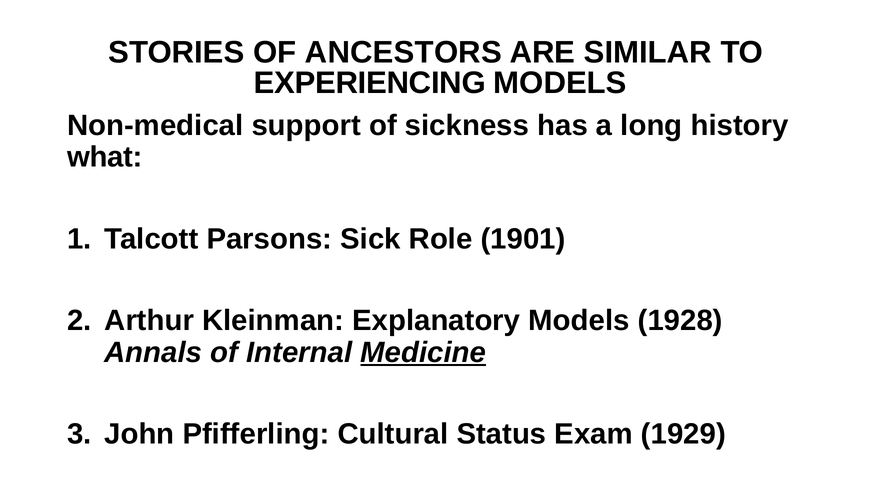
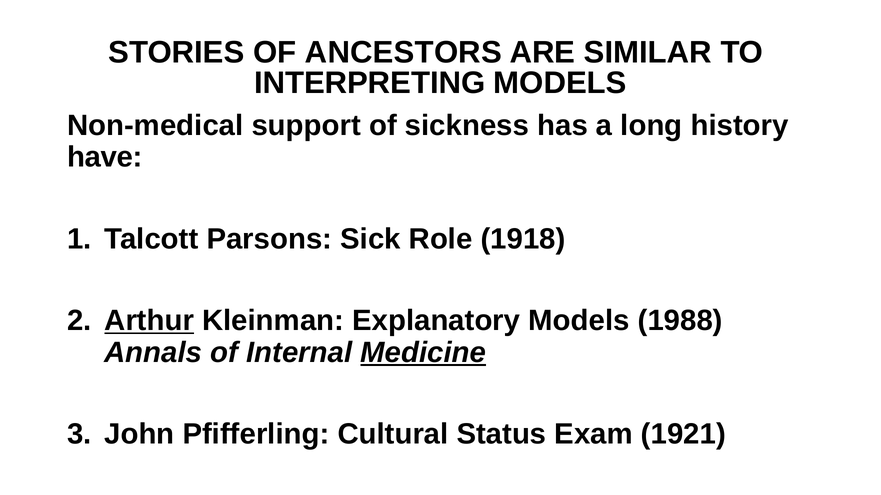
EXPERIENCING: EXPERIENCING -> INTERPRETING
what: what -> have
1901: 1901 -> 1918
Arthur underline: none -> present
1928: 1928 -> 1988
1929: 1929 -> 1921
